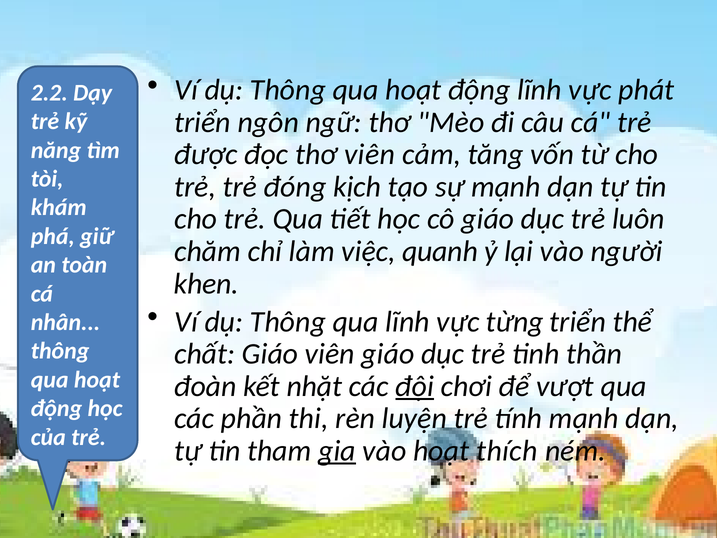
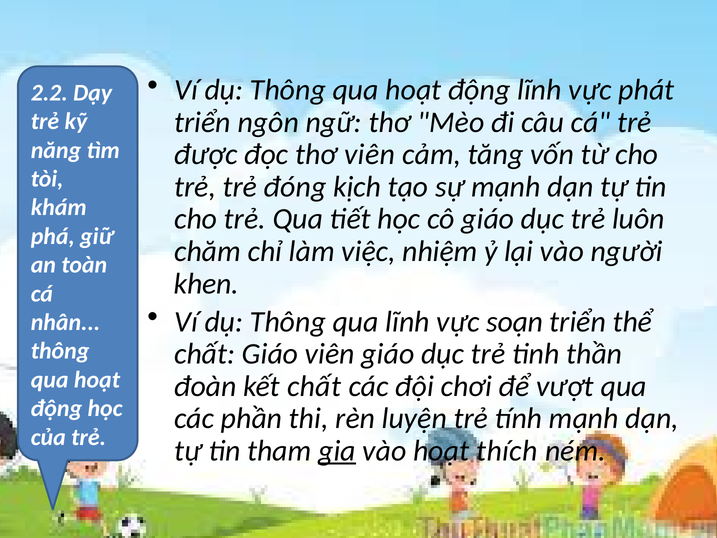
quanh: quanh -> nhiệm
từng: từng -> soạn
kết nhặt: nhặt -> chất
đội underline: present -> none
